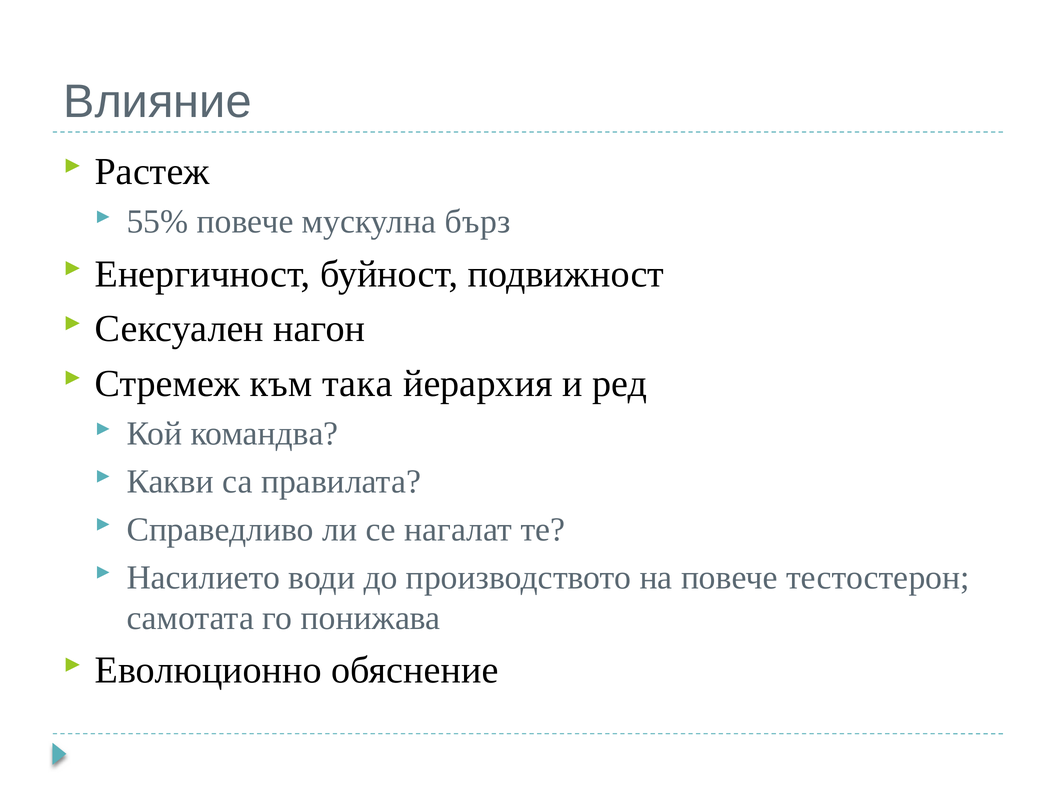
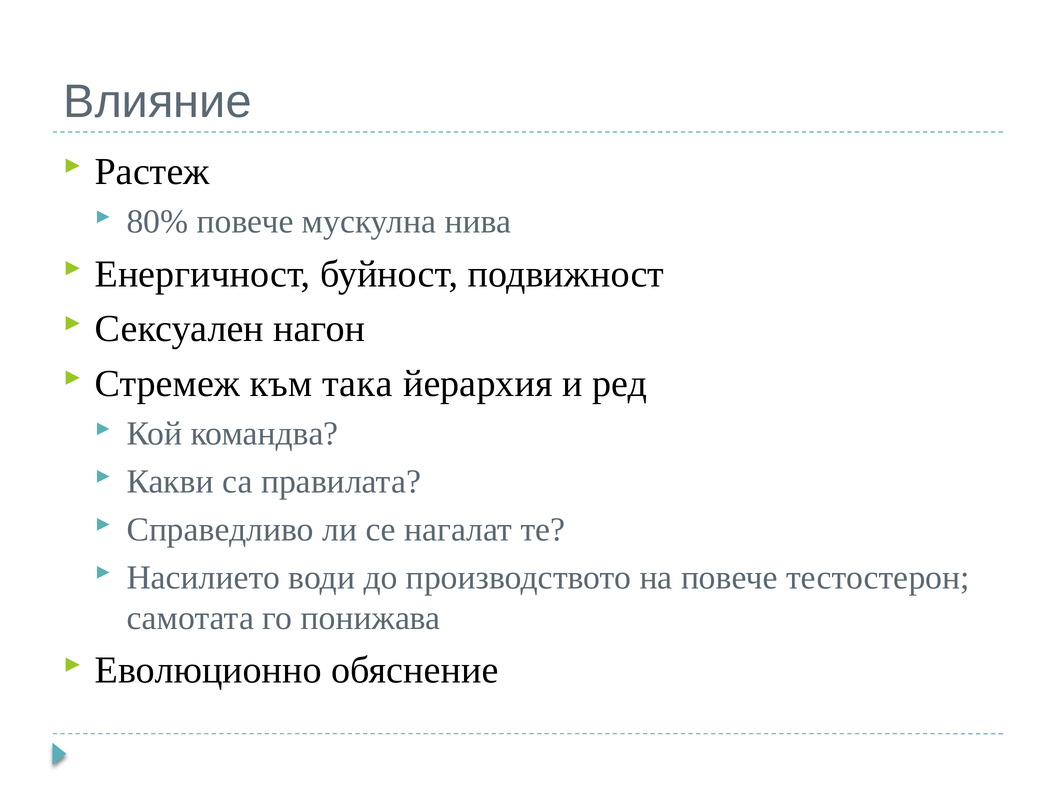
55%: 55% -> 80%
бърз: бърз -> нива
